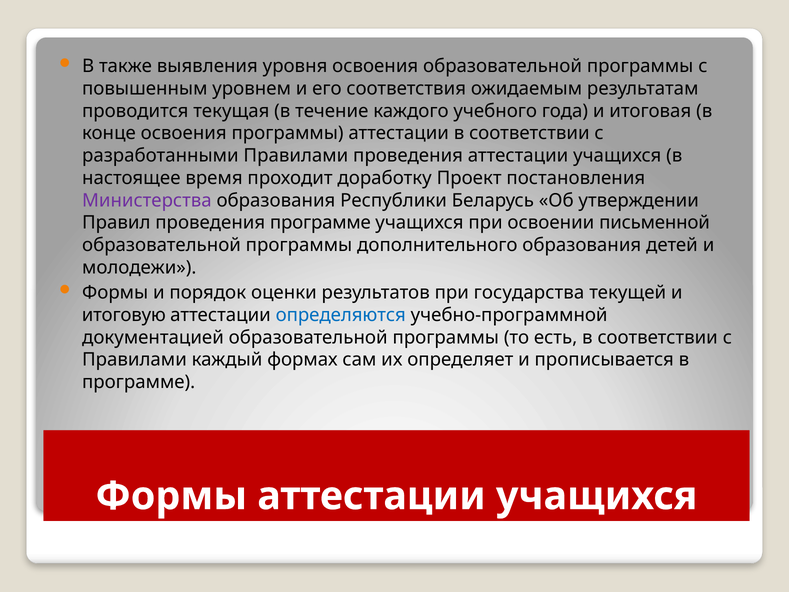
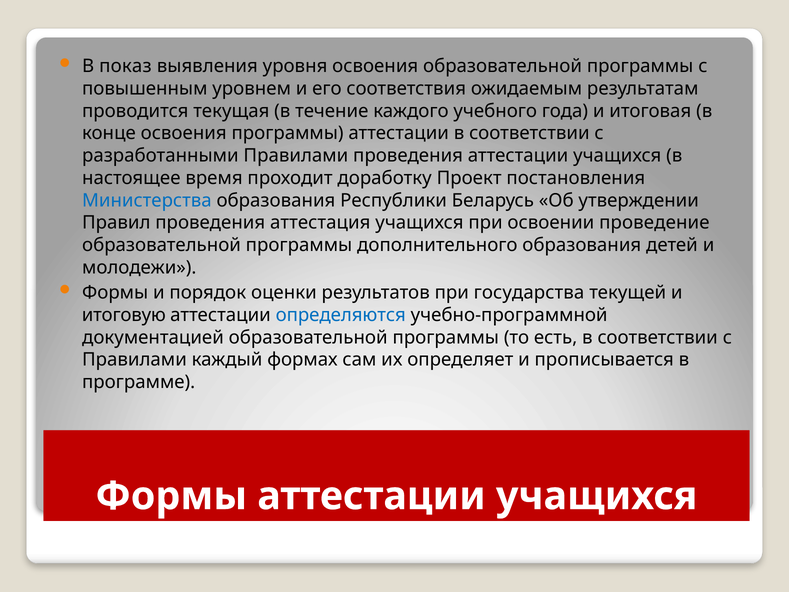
также: также -> показ
Министерства colour: purple -> blue
проведения программе: программе -> аттестация
письменной: письменной -> проведение
